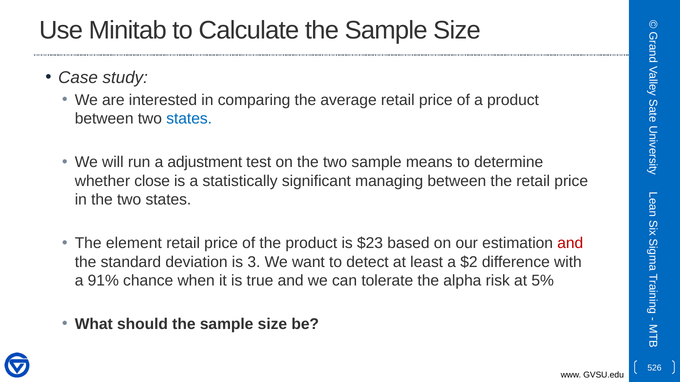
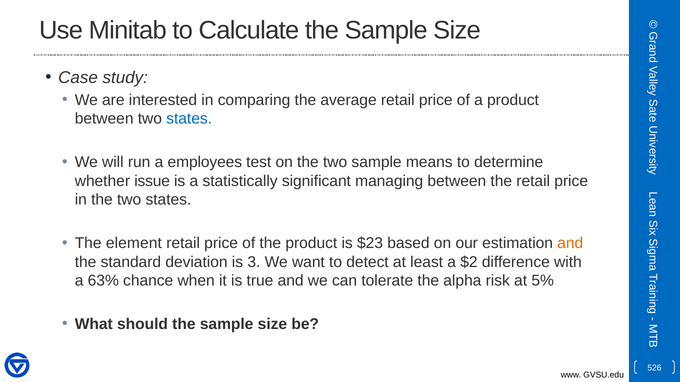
adjustment: adjustment -> employees
close: close -> issue
and at (570, 244) colour: red -> orange
91%: 91% -> 63%
